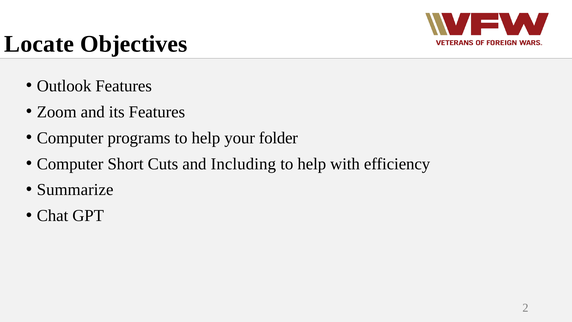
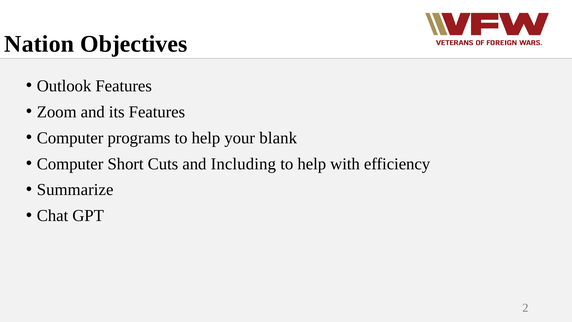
Locate: Locate -> Nation
folder: folder -> blank
